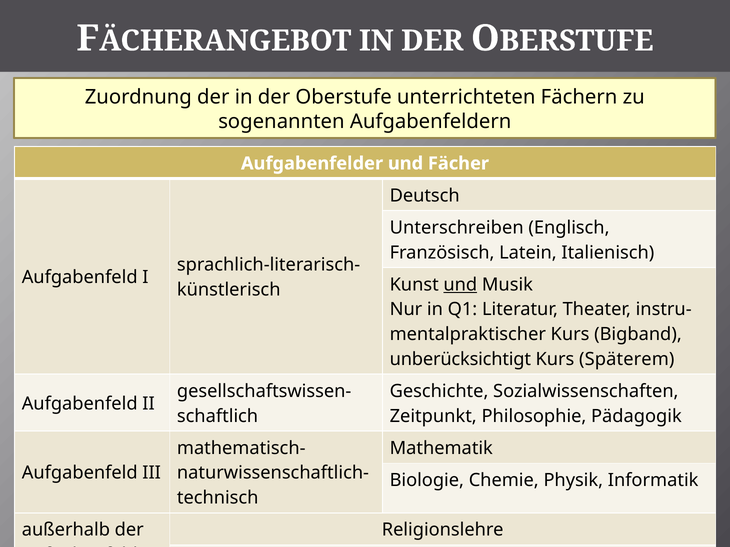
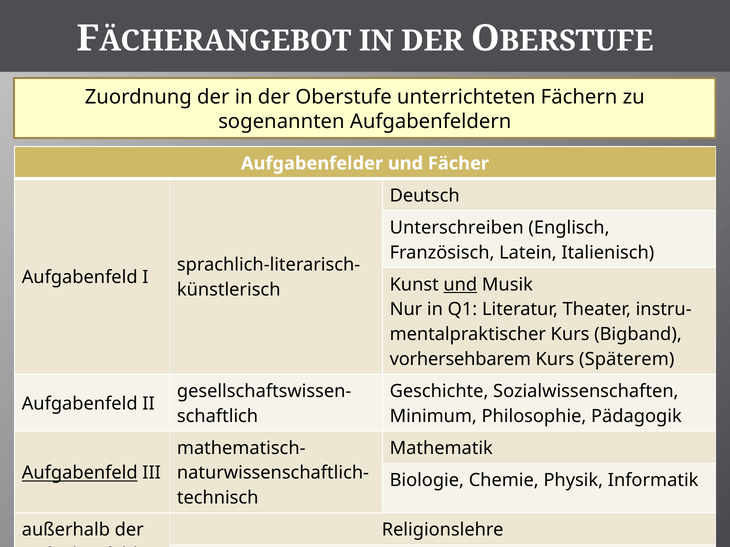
unberücksichtigt: unberücksichtigt -> vorhersehbarem
Zeitpunkt: Zeitpunkt -> Minimum
Aufgabenfeld at (80, 473) underline: none -> present
